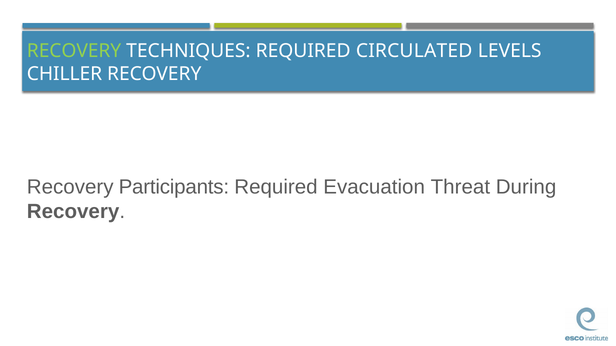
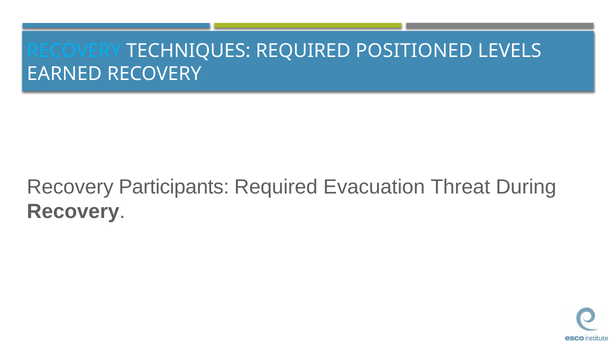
RECOVERY at (74, 51) colour: light green -> light blue
CIRCULATED: CIRCULATED -> POSITIONED
CHILLER: CHILLER -> EARNED
